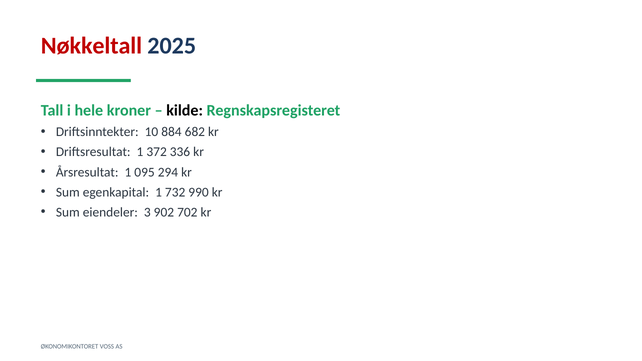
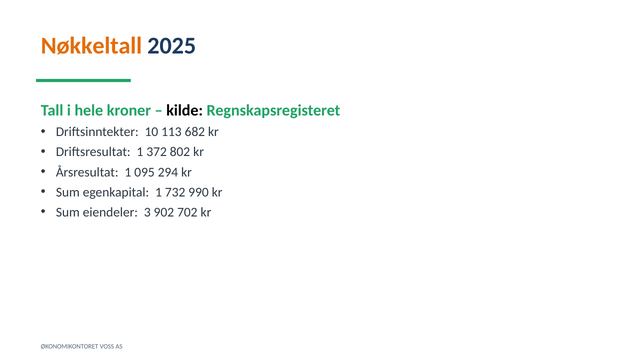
Nøkkeltall colour: red -> orange
884: 884 -> 113
336: 336 -> 802
